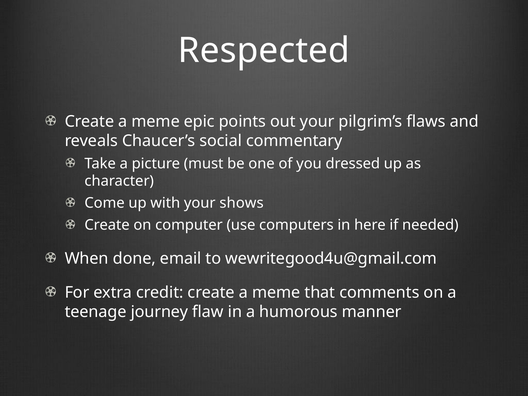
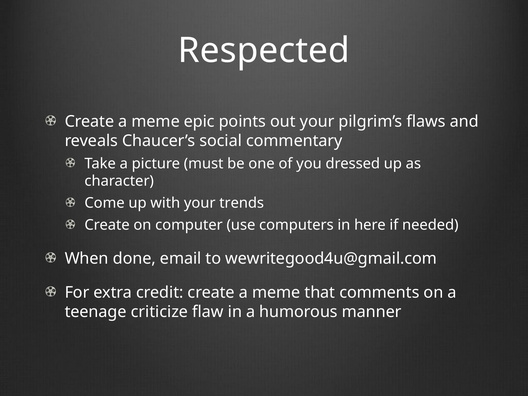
shows: shows -> trends
journey: journey -> criticize
